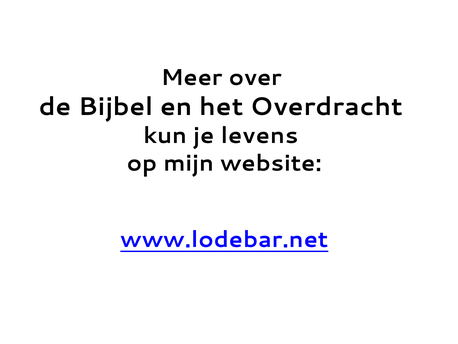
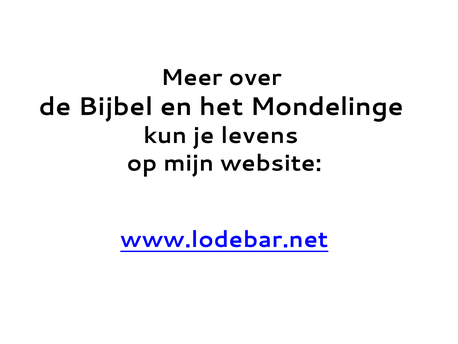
Overdracht: Overdracht -> Mondelinge
